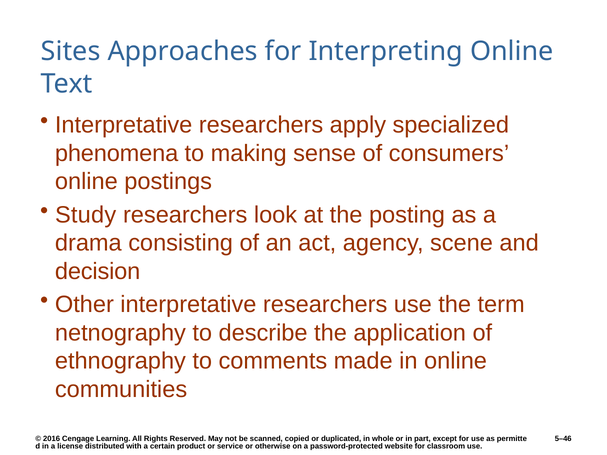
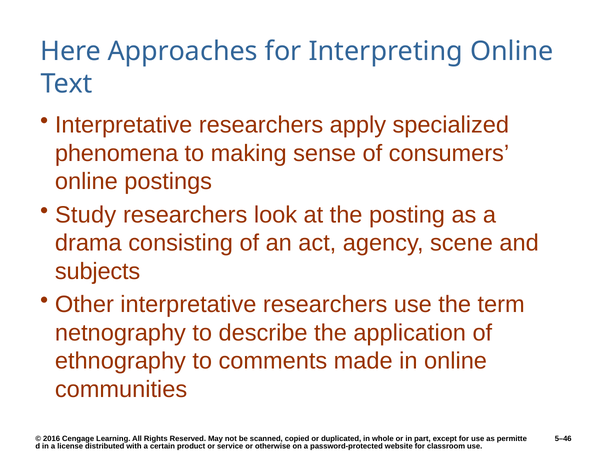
Sites: Sites -> Here
decision: decision -> subjects
